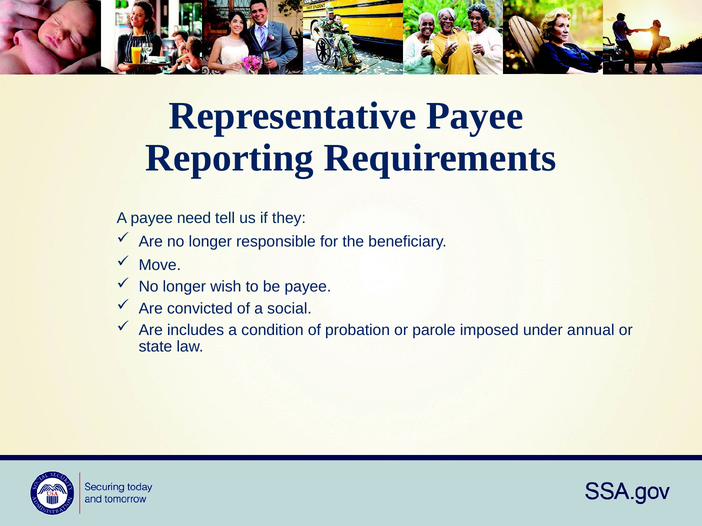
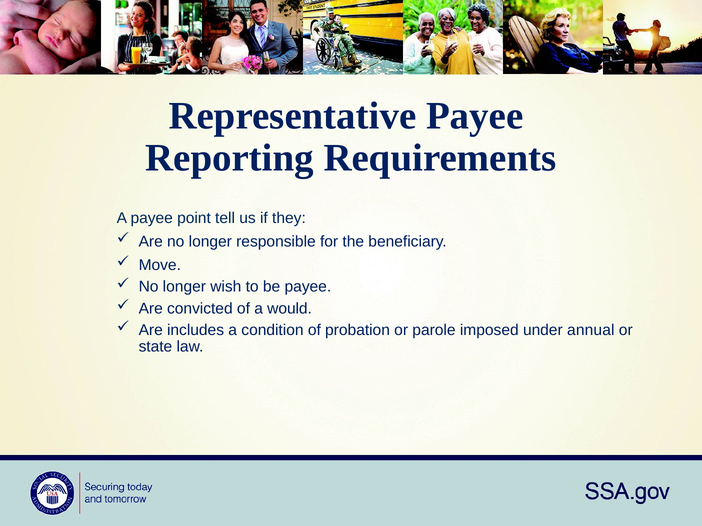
need: need -> point
social: social -> would
